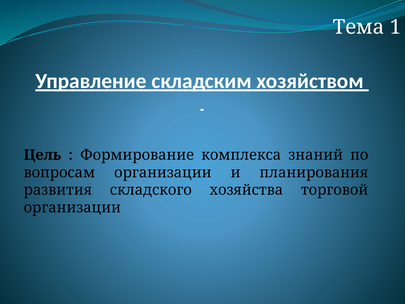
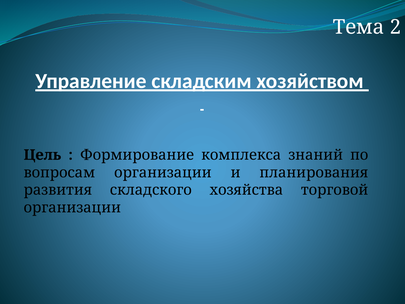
1: 1 -> 2
